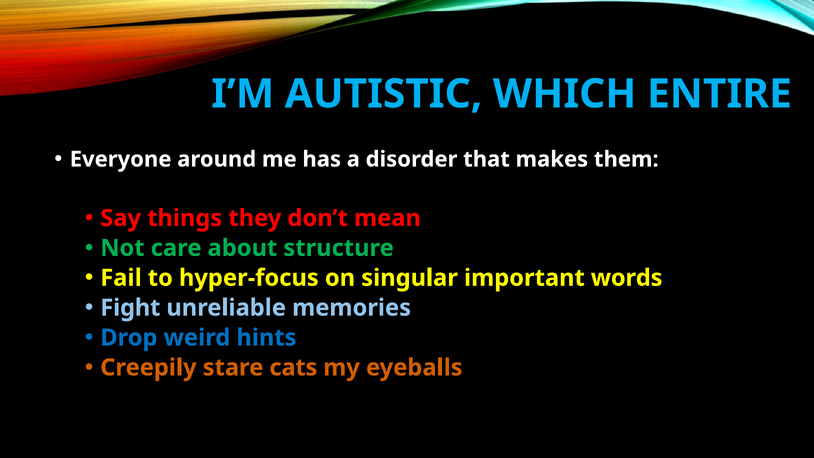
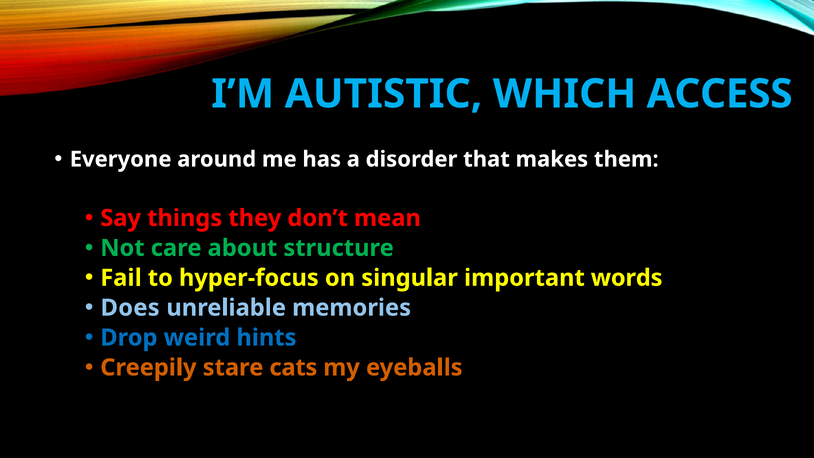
ENTIRE: ENTIRE -> ACCESS
Fight: Fight -> Does
